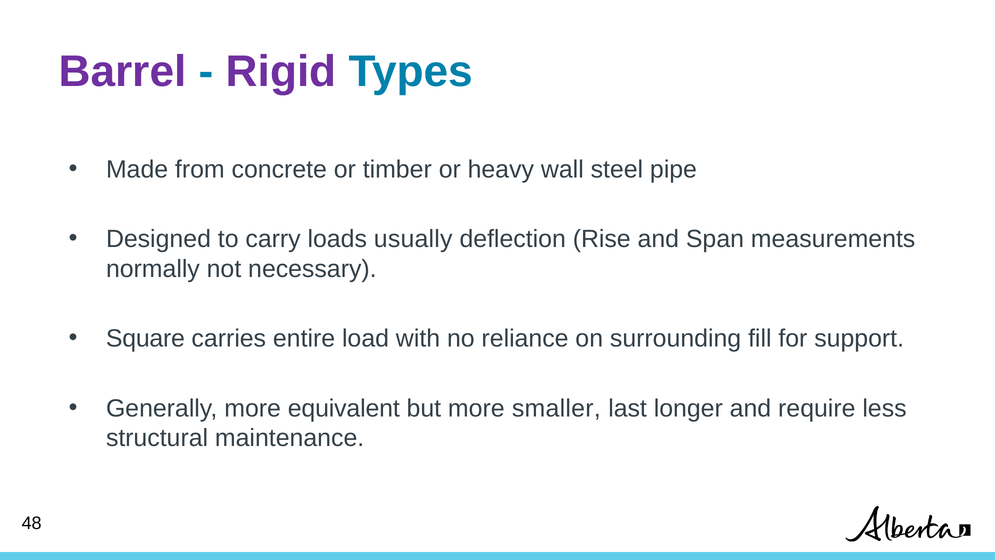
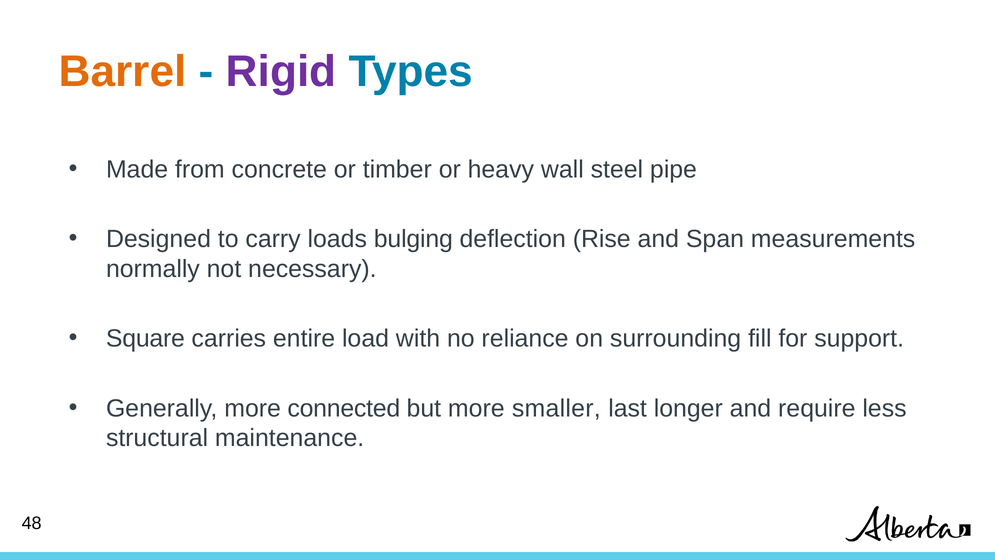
Barrel colour: purple -> orange
usually: usually -> bulging
equivalent: equivalent -> connected
